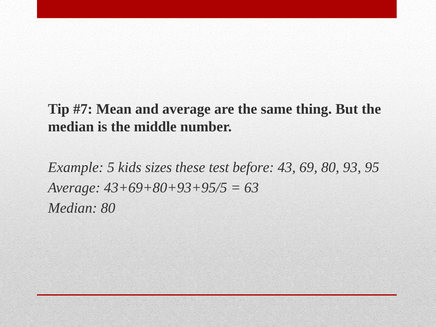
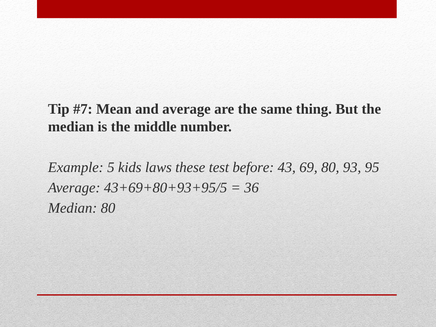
sizes: sizes -> laws
63: 63 -> 36
